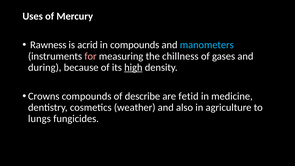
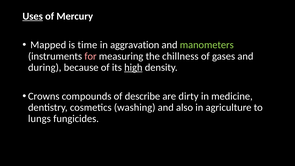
Uses underline: none -> present
Rawness: Rawness -> Mapped
acrid: acrid -> time
in compounds: compounds -> aggravation
manometers colour: light blue -> light green
fetid: fetid -> dirty
weather: weather -> washing
